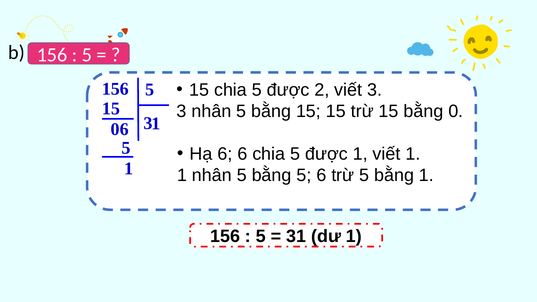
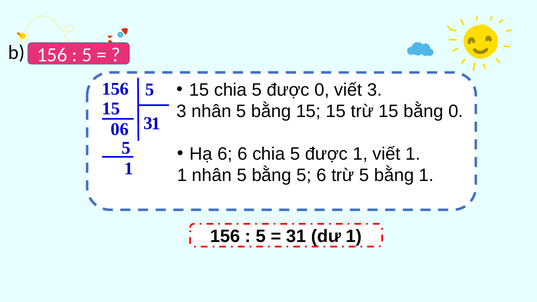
được 2: 2 -> 0
